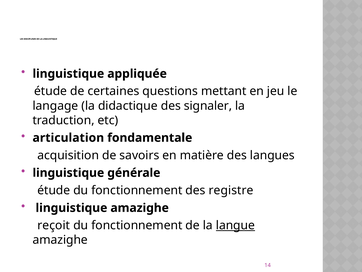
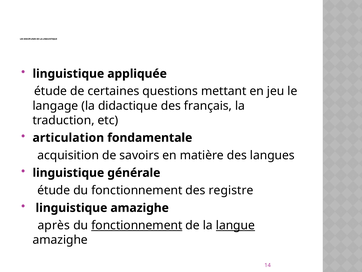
signaler: signaler -> français
reçoit: reçoit -> après
fonctionnement at (137, 225) underline: none -> present
